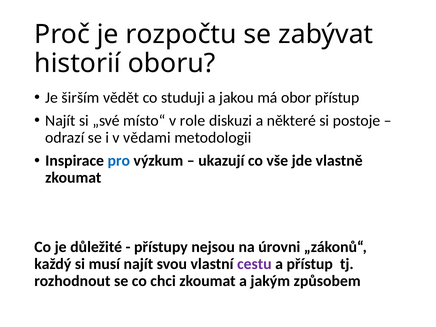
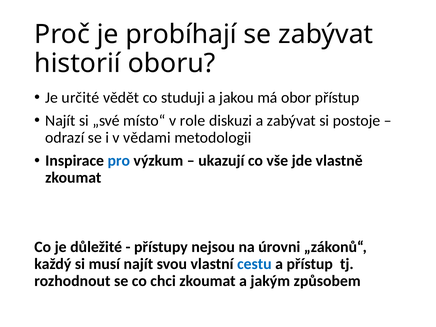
rozpočtu: rozpočtu -> probíhají
širším: širším -> určité
a některé: některé -> zabývat
cestu colour: purple -> blue
